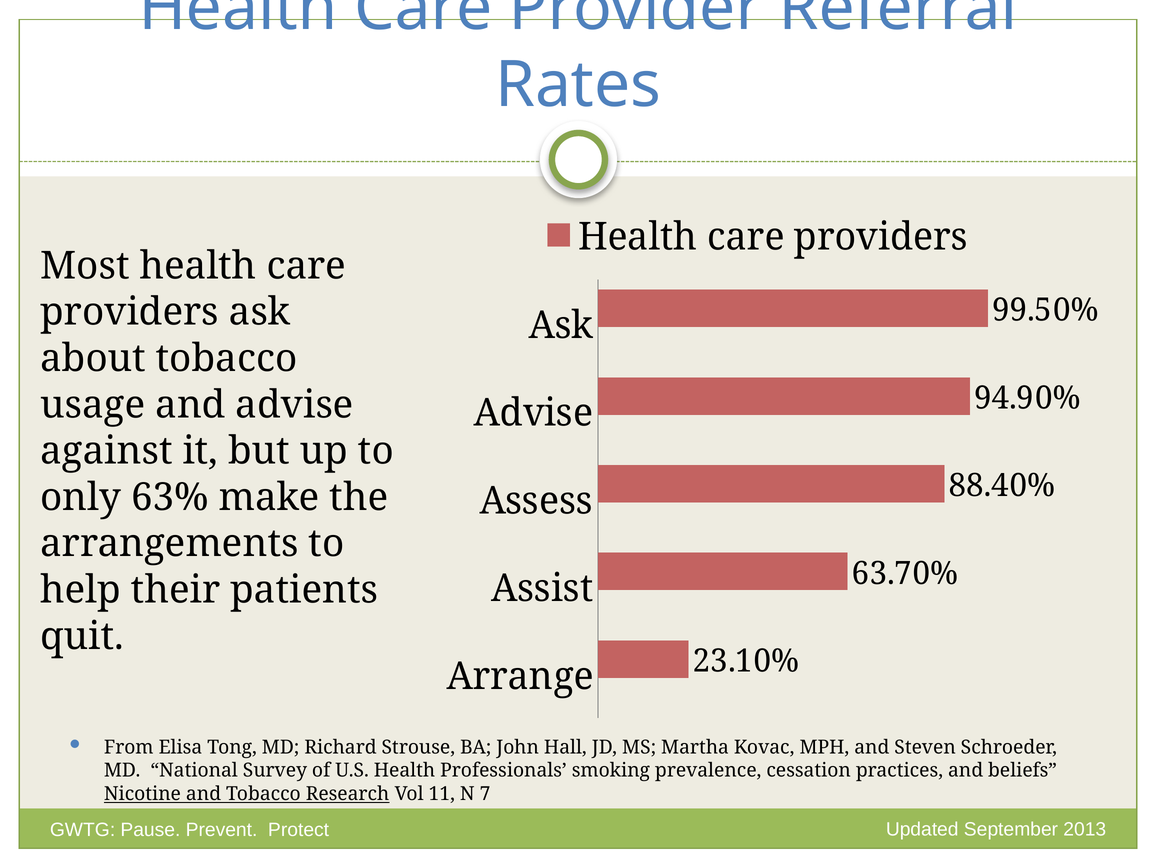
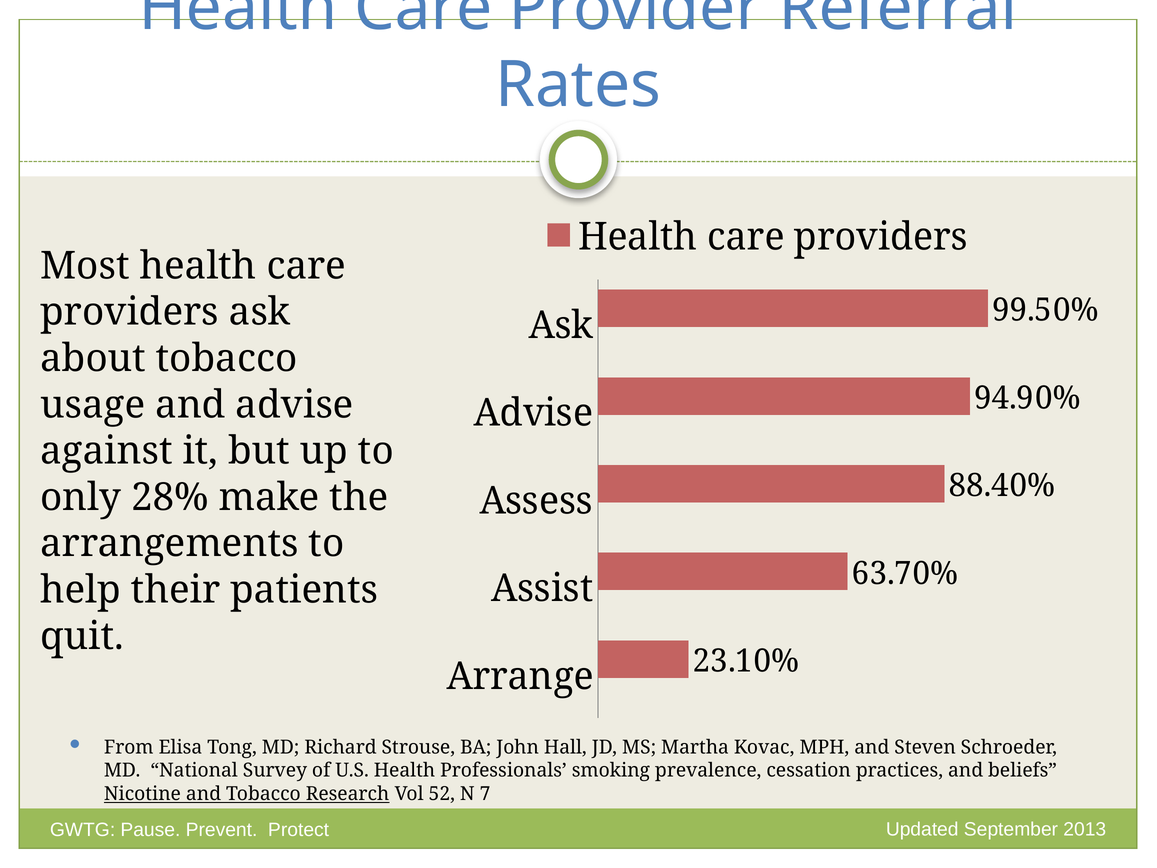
63%: 63% -> 28%
11: 11 -> 52
